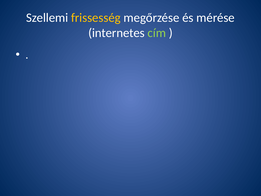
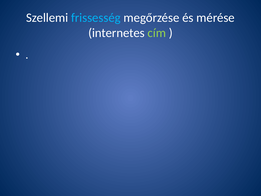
frissesség colour: yellow -> light blue
